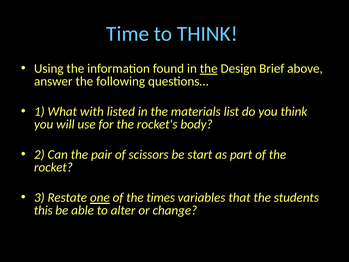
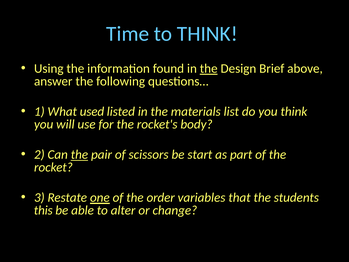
with: with -> used
the at (79, 154) underline: none -> present
times: times -> order
